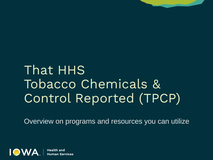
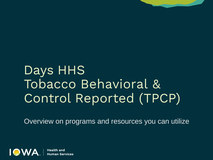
That: That -> Days
Chemicals: Chemicals -> Behavioral
